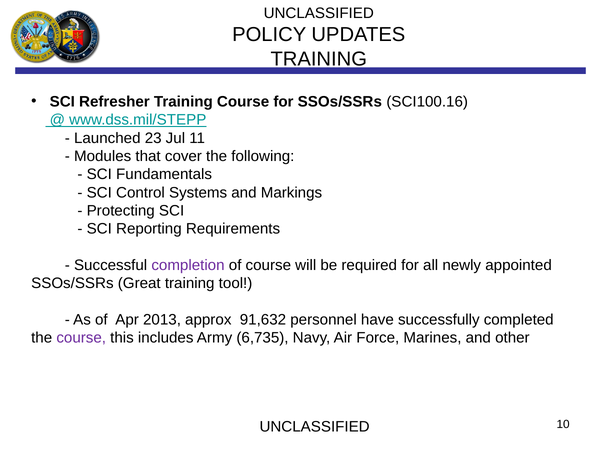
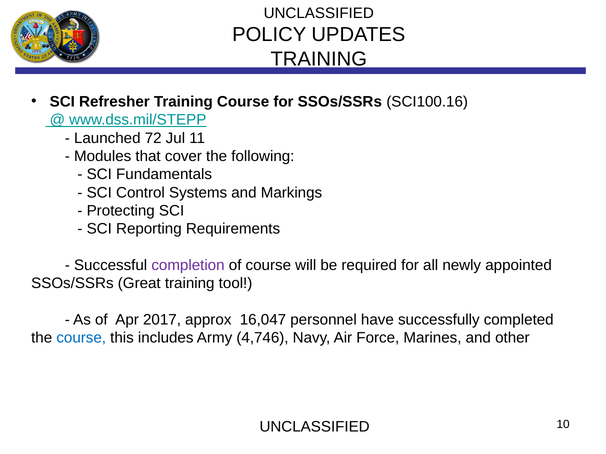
23: 23 -> 72
2013: 2013 -> 2017
91,632: 91,632 -> 16,047
course at (81, 338) colour: purple -> blue
6,735: 6,735 -> 4,746
